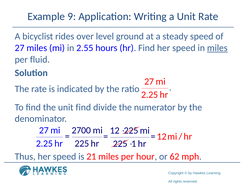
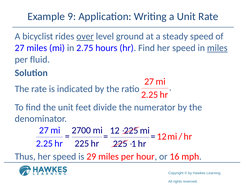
over underline: none -> present
2.55: 2.55 -> 2.75
unit find: find -> feet
21: 21 -> 29
62: 62 -> 16
